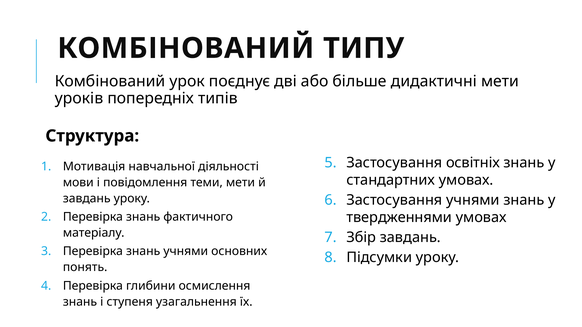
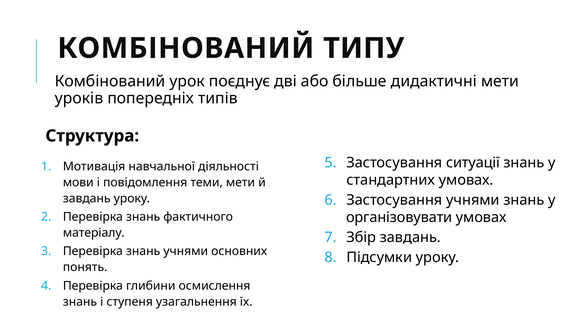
освітніх: освітніх -> ситуації
твердженнями: твердженнями -> організовувати
